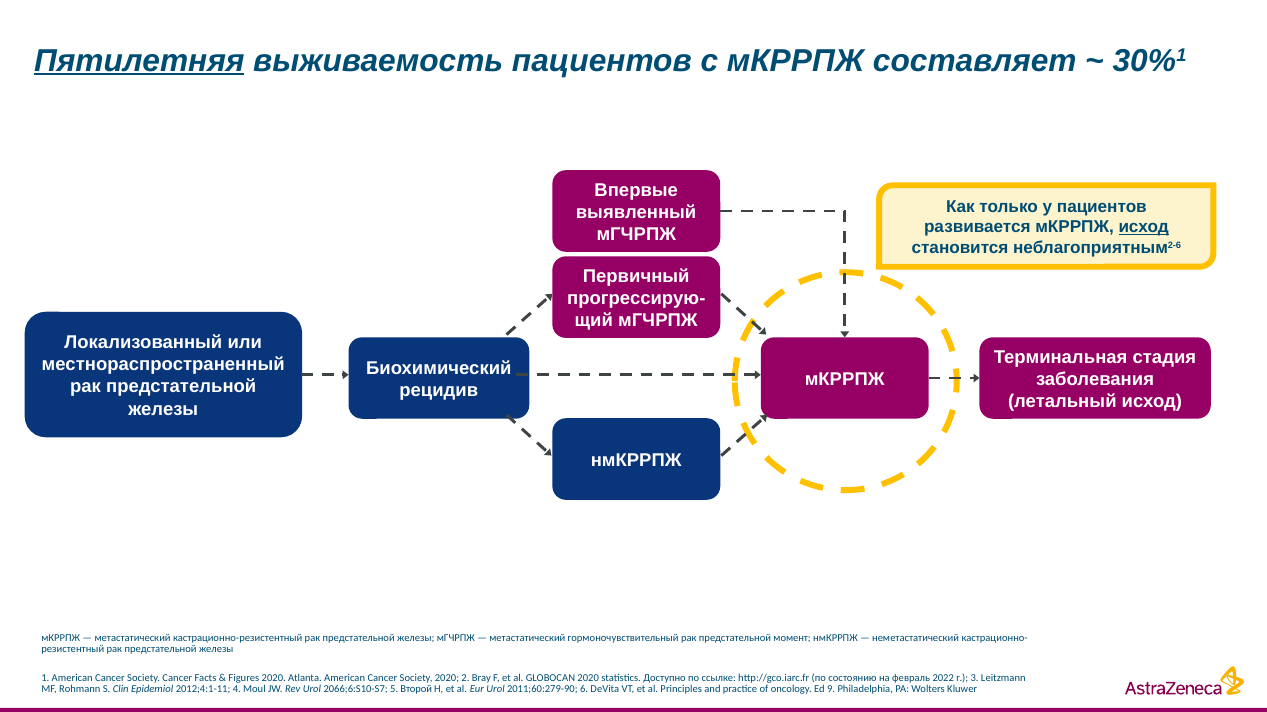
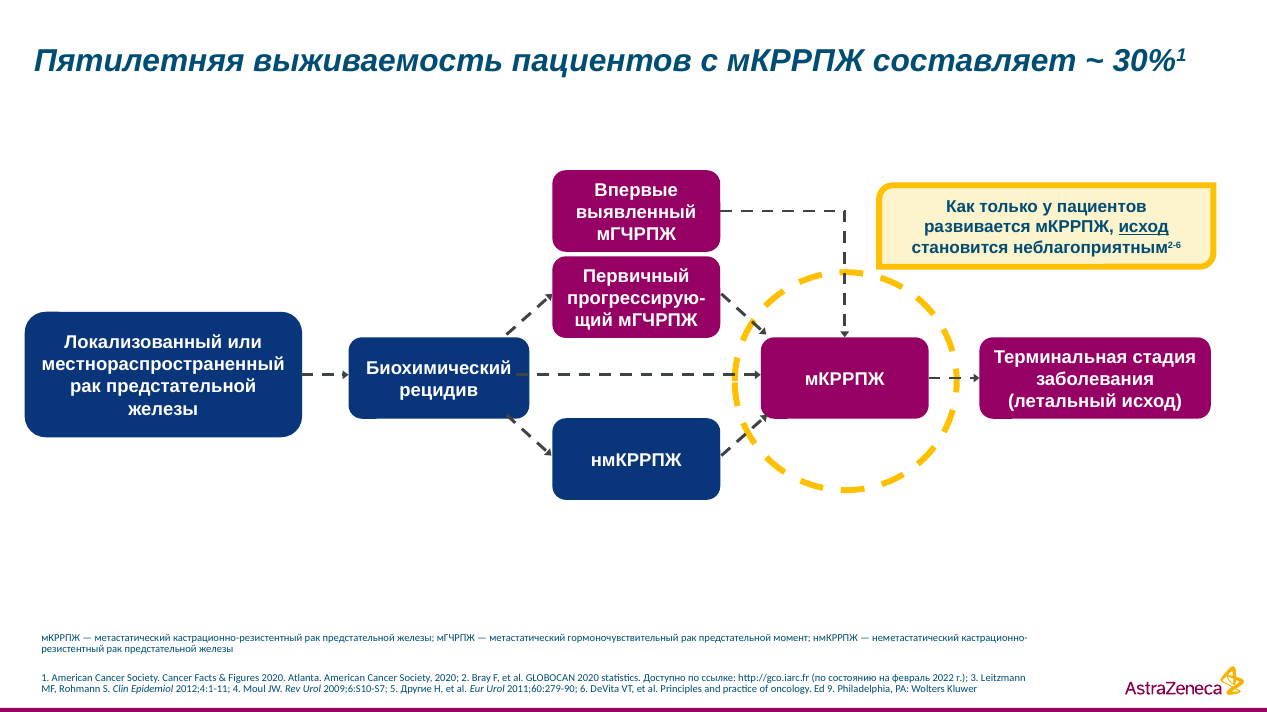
Пятилетняя underline: present -> none
2066;6:S10-S7: 2066;6:S10-S7 -> 2009;6:S10-S7
Второй: Второй -> Другие
